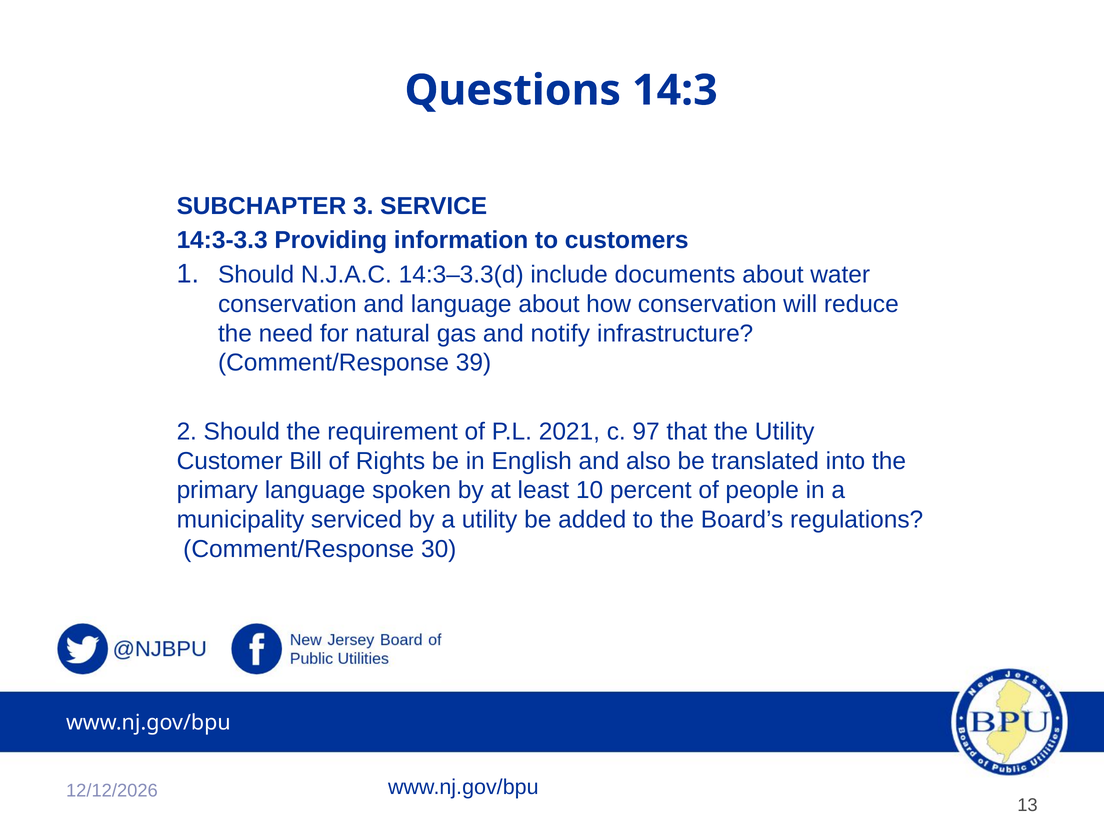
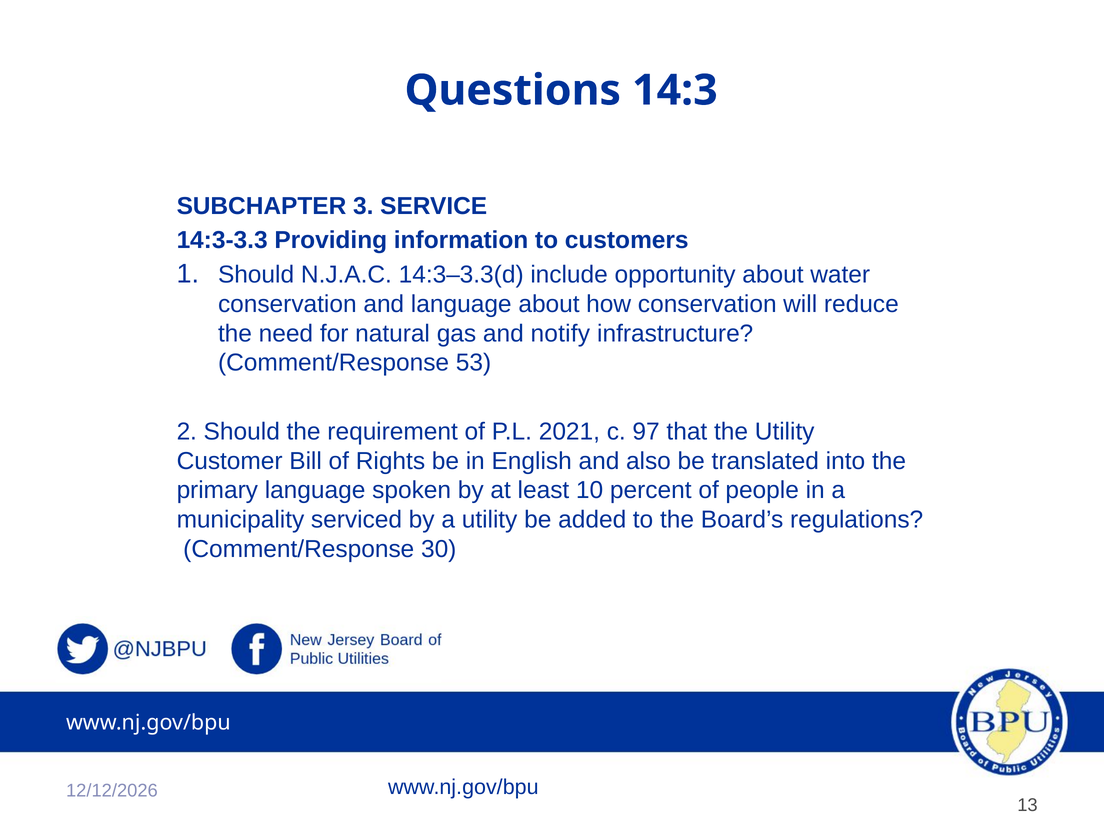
documents: documents -> opportunity
39: 39 -> 53
